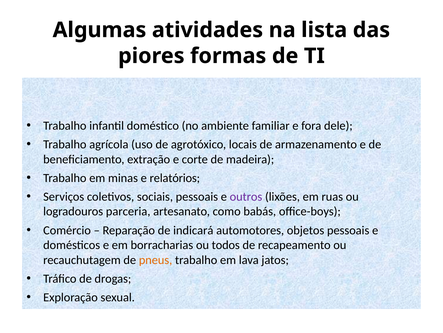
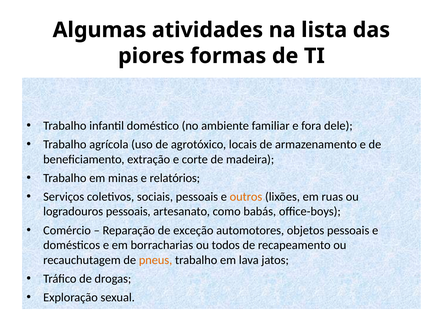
outros colour: purple -> orange
logradouros parceria: parceria -> pessoais
indicará: indicará -> exceção
